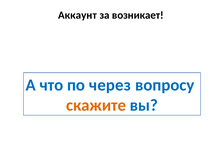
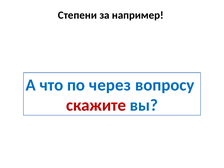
Аккаунт: Аккаунт -> Степени
возникает: возникает -> например
скажите colour: orange -> red
